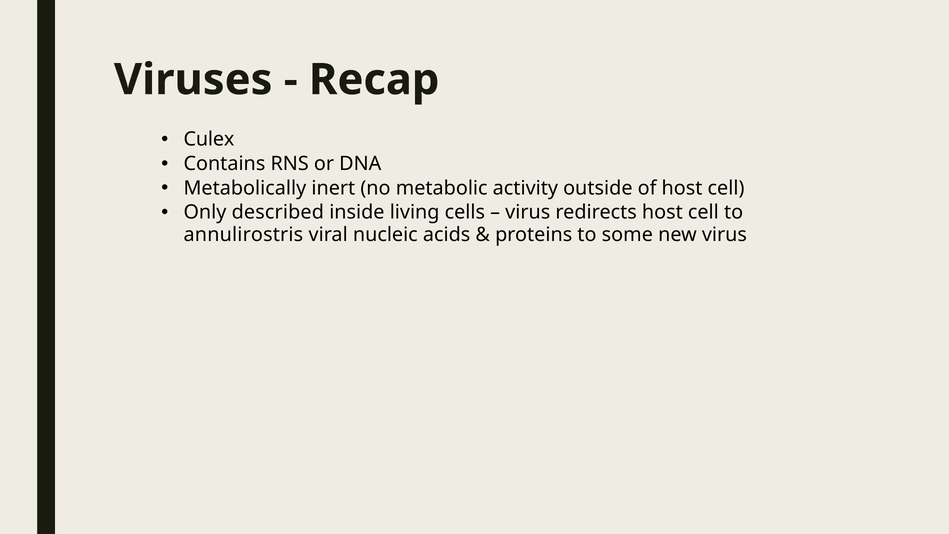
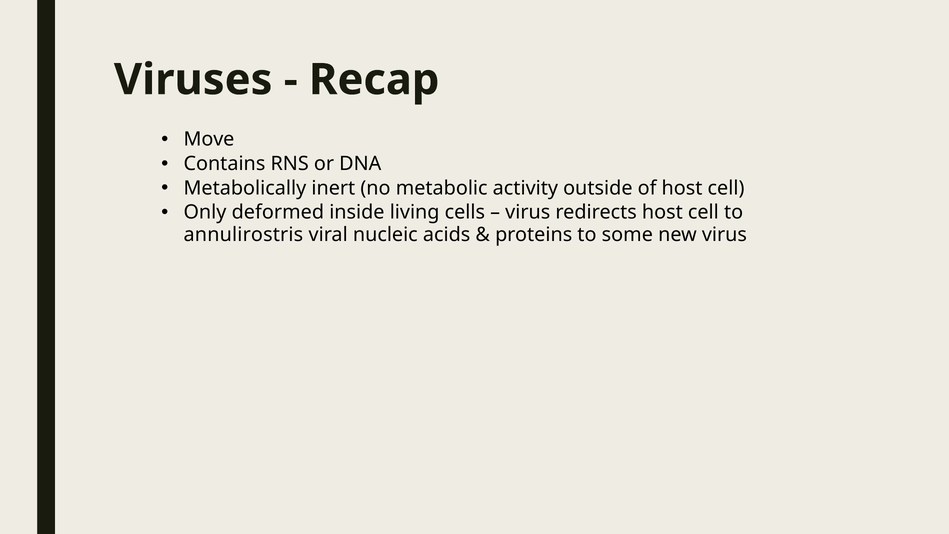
Culex: Culex -> Move
described: described -> deformed
